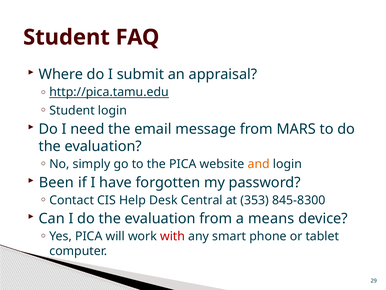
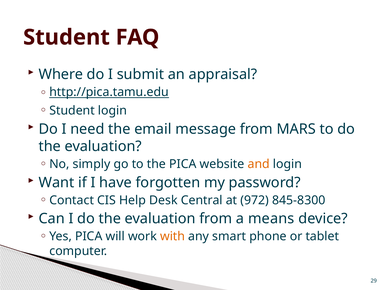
Been: Been -> Want
353: 353 -> 972
with colour: red -> orange
